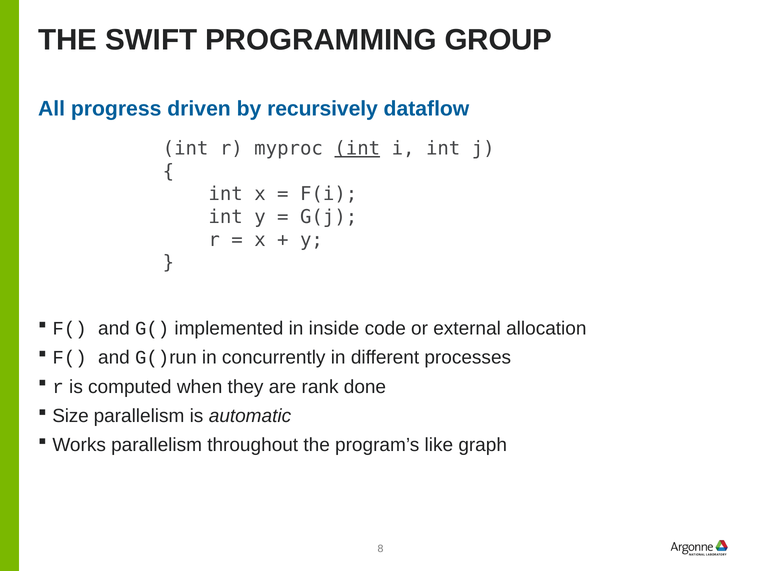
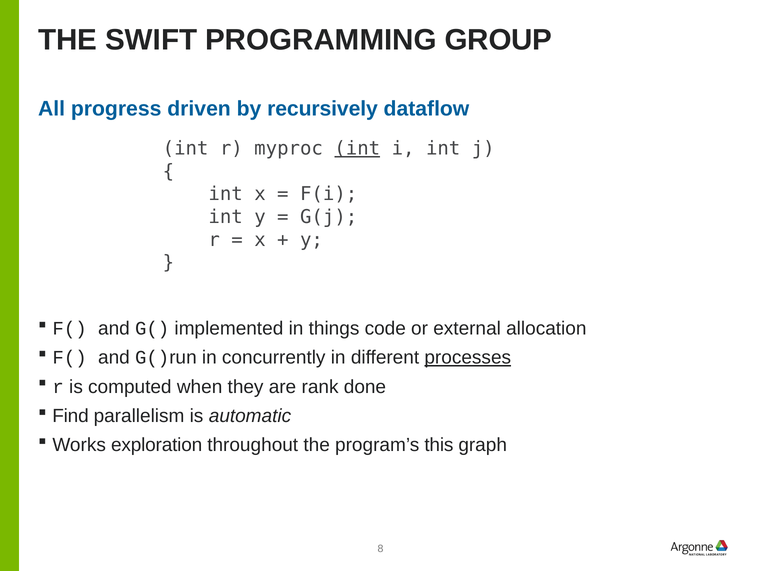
inside: inside -> things
processes underline: none -> present
Size: Size -> Find
Works parallelism: parallelism -> exploration
like: like -> this
